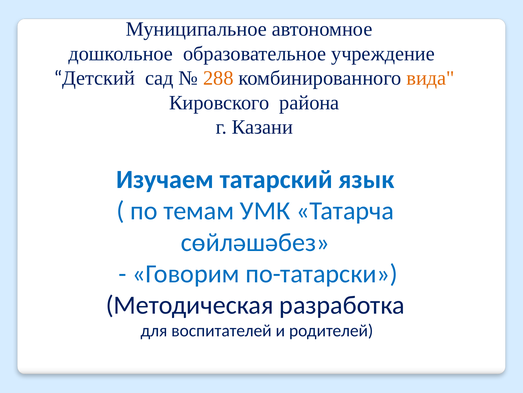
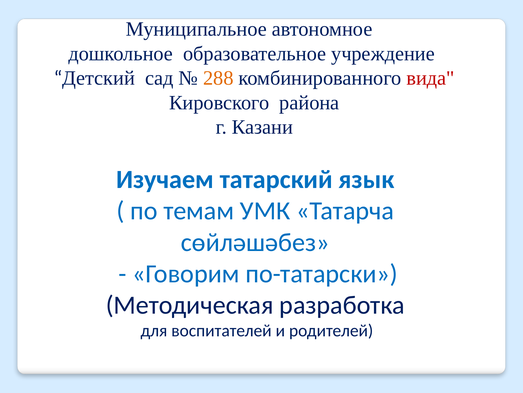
вида colour: orange -> red
